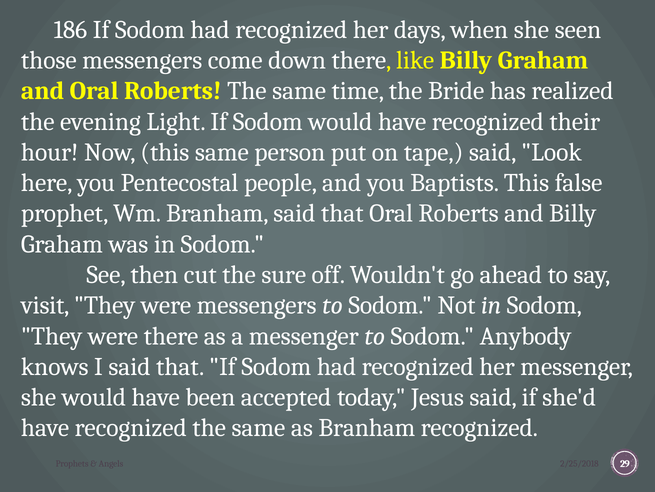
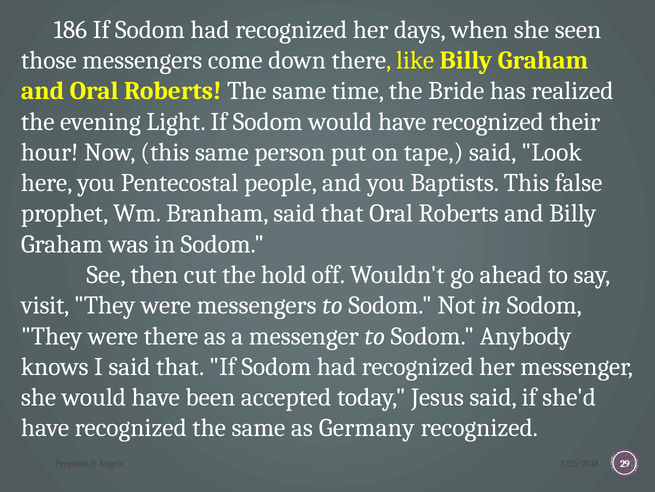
sure: sure -> hold
as Branham: Branham -> Germany
